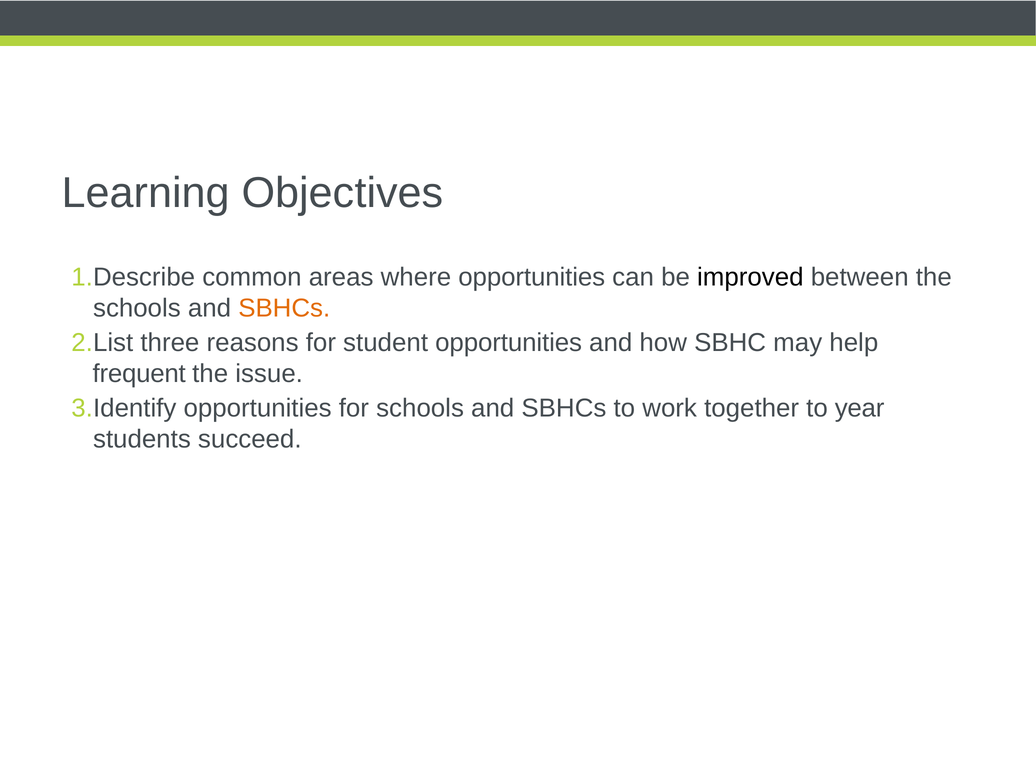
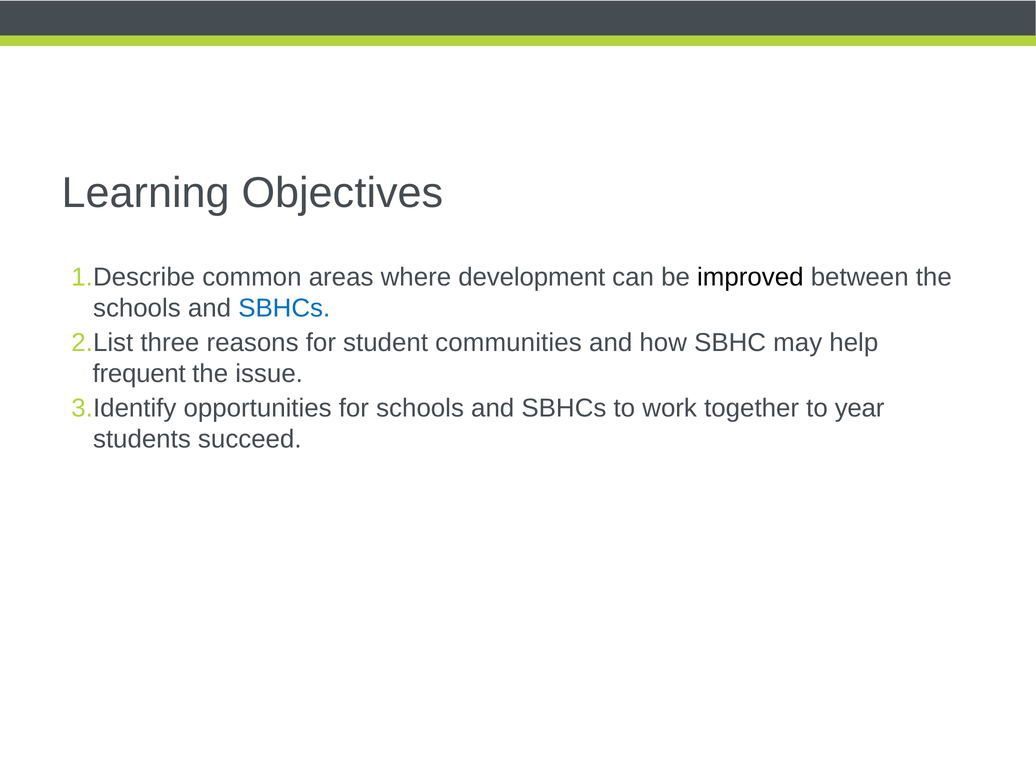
where opportunities: opportunities -> development
SBHCs at (284, 308) colour: orange -> blue
student opportunities: opportunities -> communities
